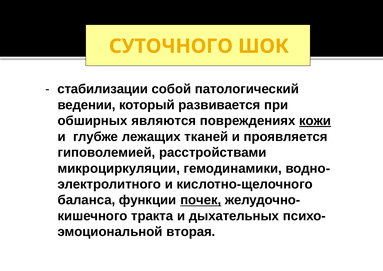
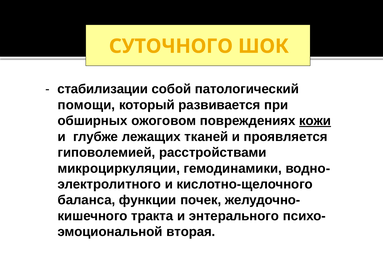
ведении: ведении -> помощи
являются: являются -> ожоговом
почек underline: present -> none
дыхательных: дыхательных -> энтерального
